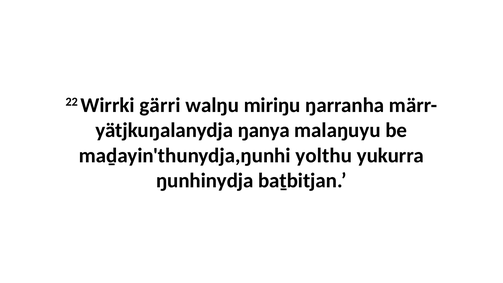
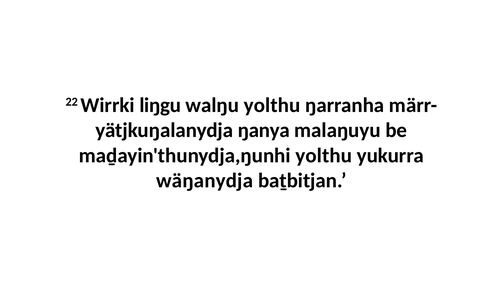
gärri: gärri -> liŋgu
walŋu miriŋu: miriŋu -> yolthu
ŋunhinydja: ŋunhinydja -> wäŋanydja
